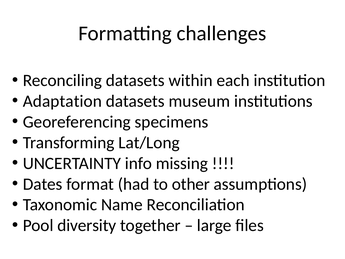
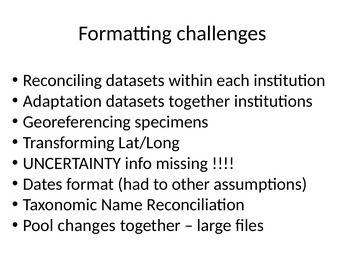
datasets museum: museum -> together
diversity: diversity -> changes
